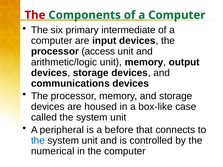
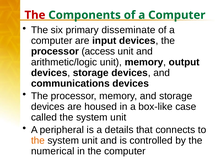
intermediate: intermediate -> disseminate
before: before -> details
the at (38, 141) colour: blue -> orange
